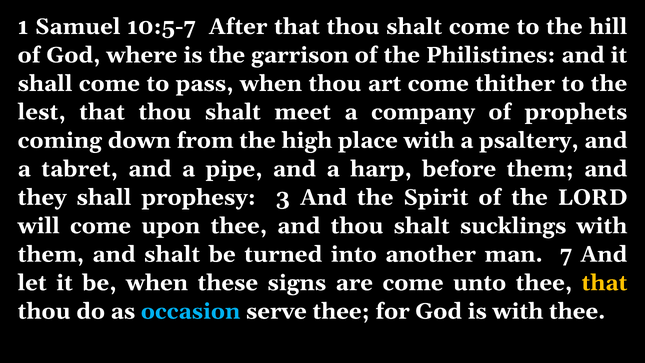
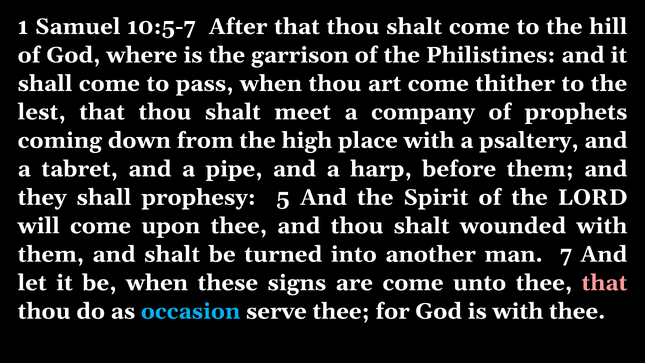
3: 3 -> 5
sucklings: sucklings -> wounded
that at (604, 283) colour: yellow -> pink
